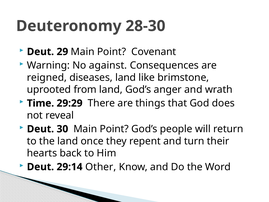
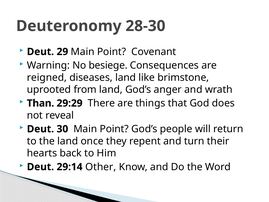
against: against -> besiege
Time: Time -> Than
